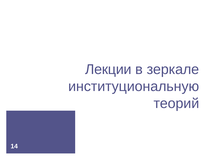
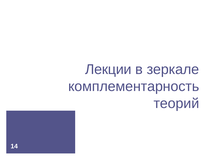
институциональную: институциональную -> комплементарность
